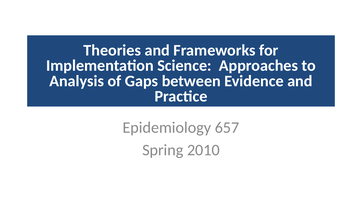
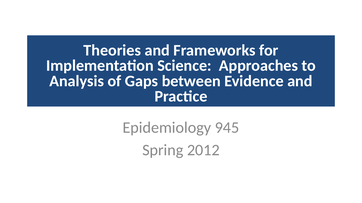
657: 657 -> 945
2010: 2010 -> 2012
